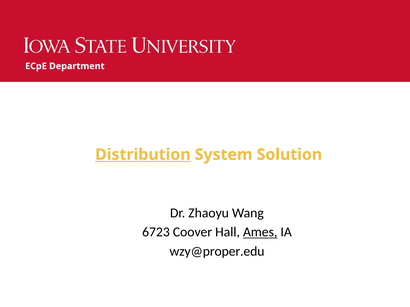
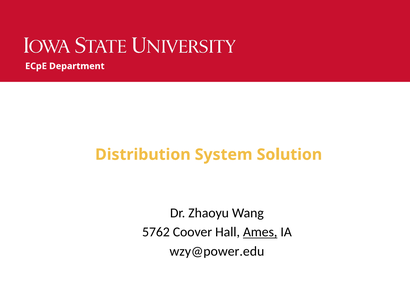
Distribution underline: present -> none
6723: 6723 -> 5762
wzy@proper.edu: wzy@proper.edu -> wzy@power.edu
